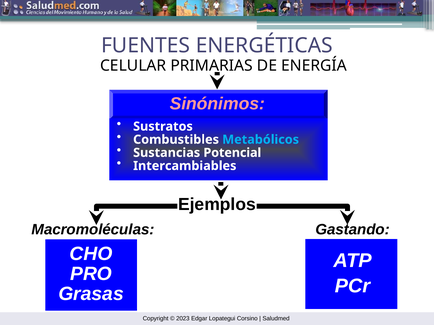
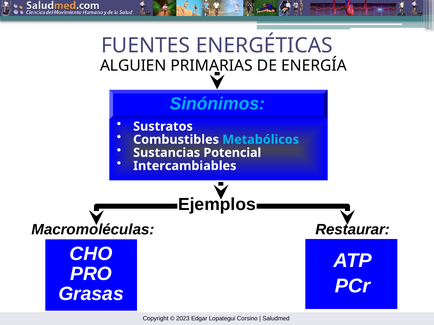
CELULAR: CELULAR -> ALGUIEN
Sinónimos colour: pink -> light blue
Gastando: Gastando -> Restaurar
